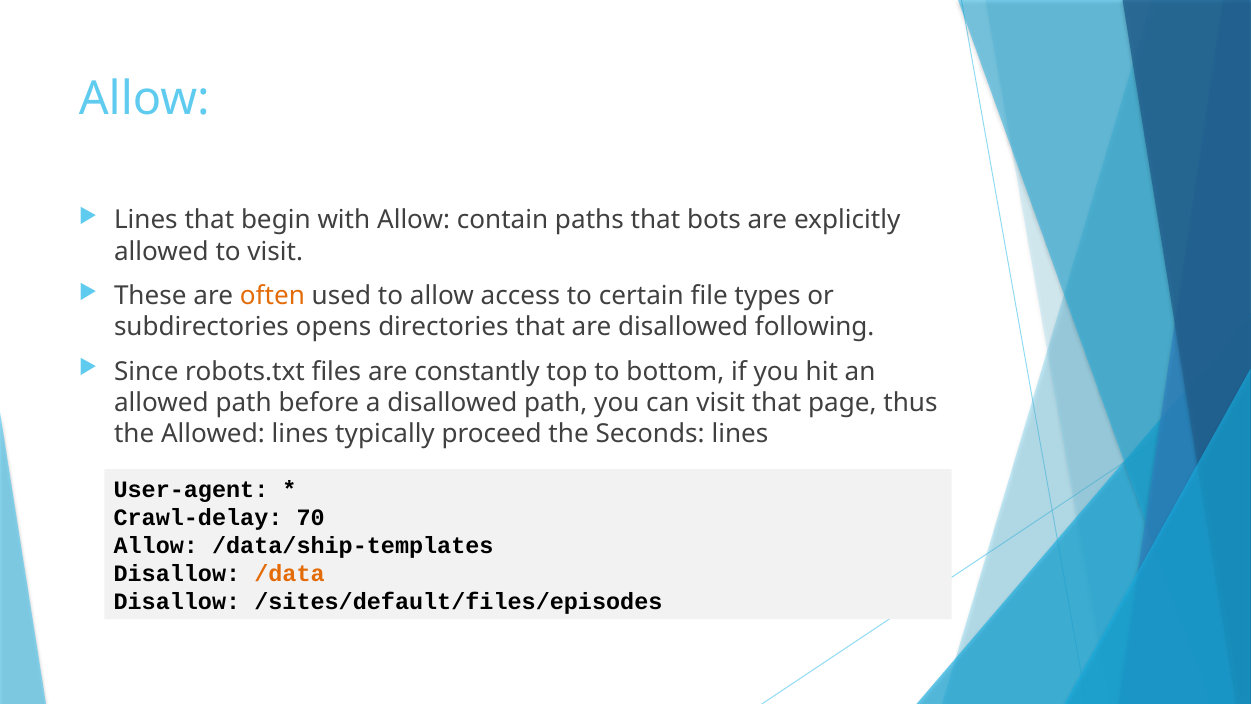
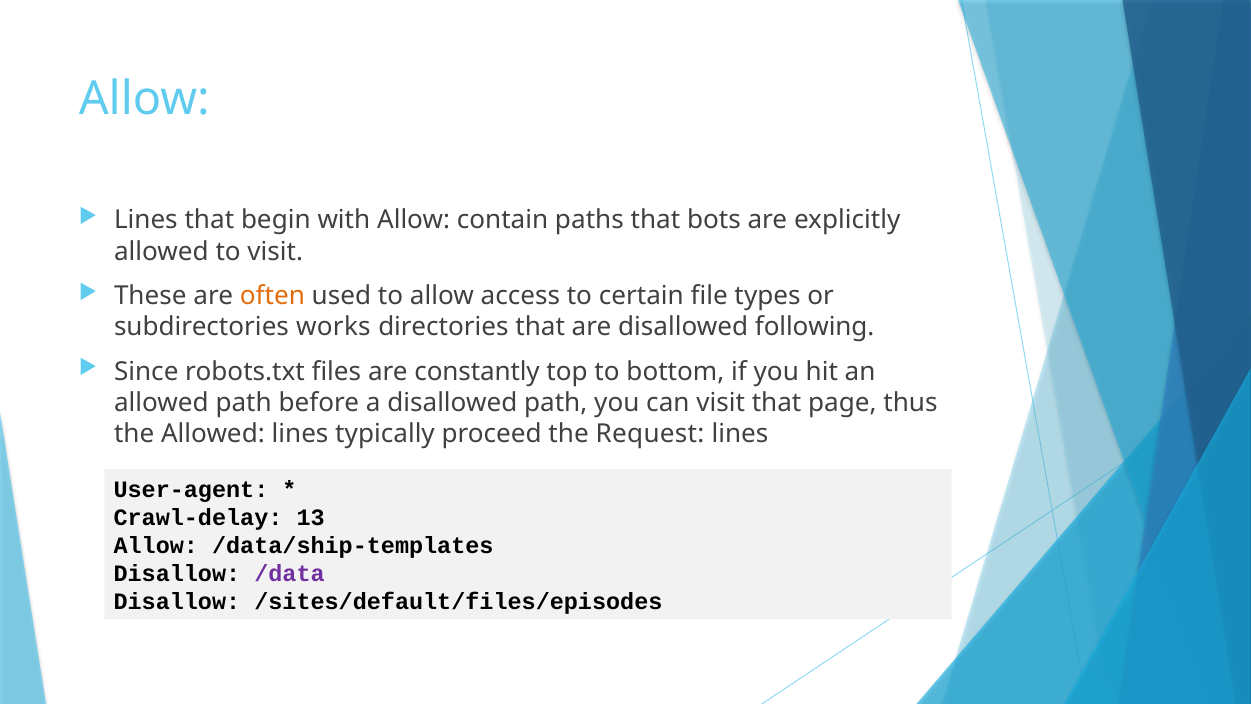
opens: opens -> works
Seconds: Seconds -> Request
70: 70 -> 13
/data colour: orange -> purple
